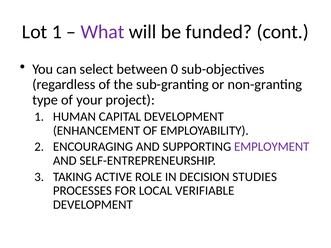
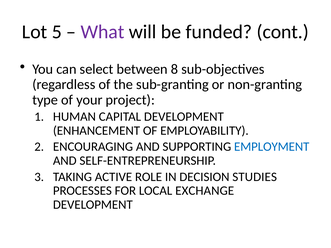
Lot 1: 1 -> 5
0: 0 -> 8
EMPLOYMENT colour: purple -> blue
VERIFIABLE: VERIFIABLE -> EXCHANGE
